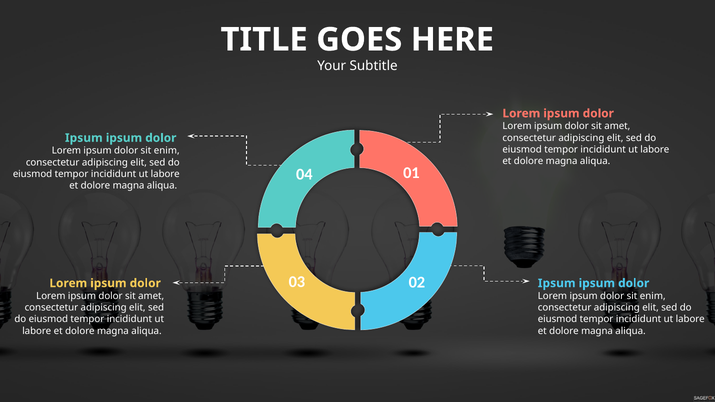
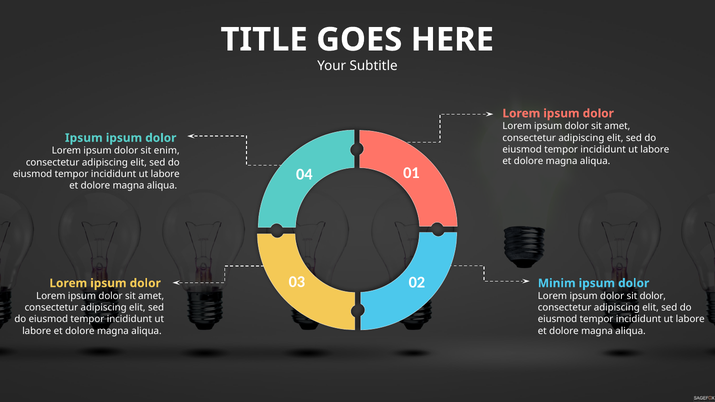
Ipsum at (557, 283): Ipsum -> Minim
enim at (653, 296): enim -> dolor
